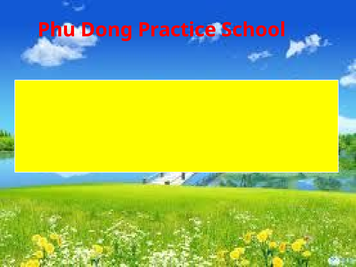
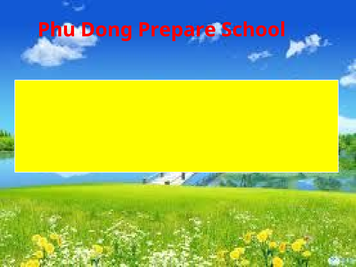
Practice: Practice -> Prepare
